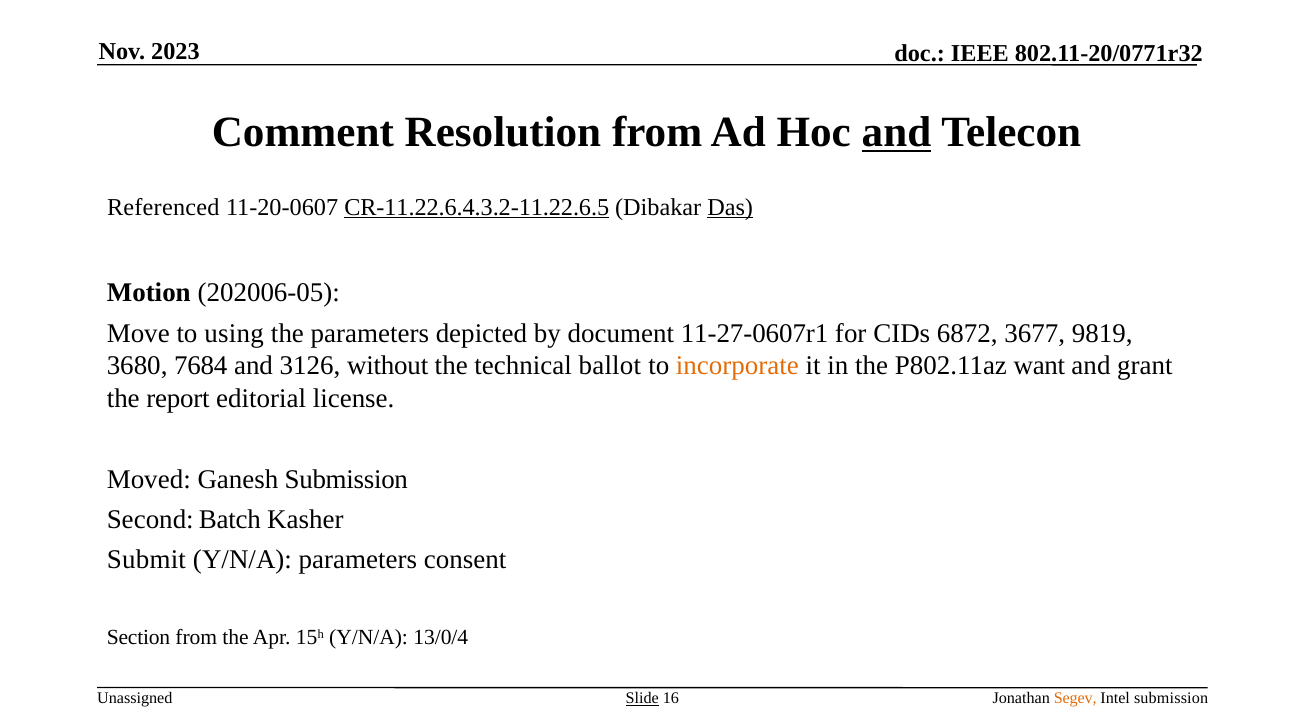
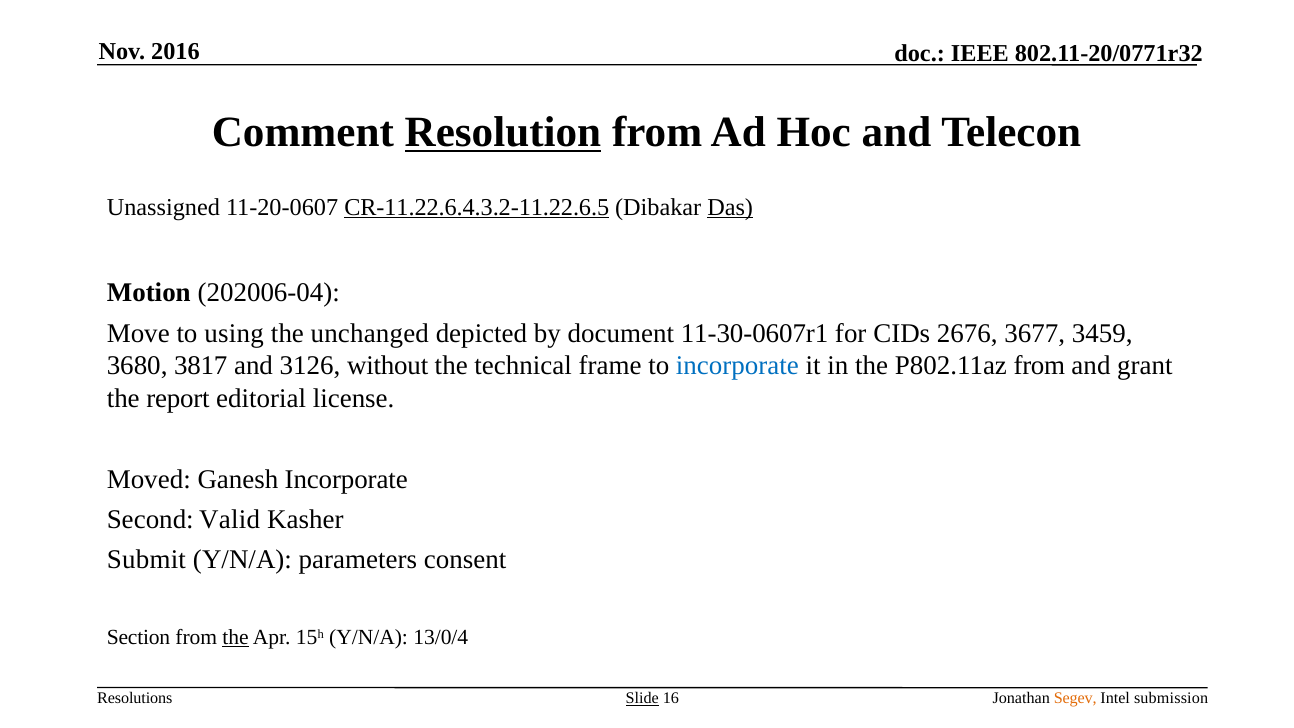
2023: 2023 -> 2016
Resolution underline: none -> present
and at (897, 132) underline: present -> none
Referenced: Referenced -> Unassigned
202006-05: 202006-05 -> 202006-04
the parameters: parameters -> unchanged
11-27-0607r1: 11-27-0607r1 -> 11-30-0607r1
6872: 6872 -> 2676
9819: 9819 -> 3459
7684: 7684 -> 3817
ballot: ballot -> frame
incorporate at (737, 366) colour: orange -> blue
P802.11az want: want -> from
Ganesh Submission: Submission -> Incorporate
Batch: Batch -> Valid
the at (236, 637) underline: none -> present
Unassigned: Unassigned -> Resolutions
